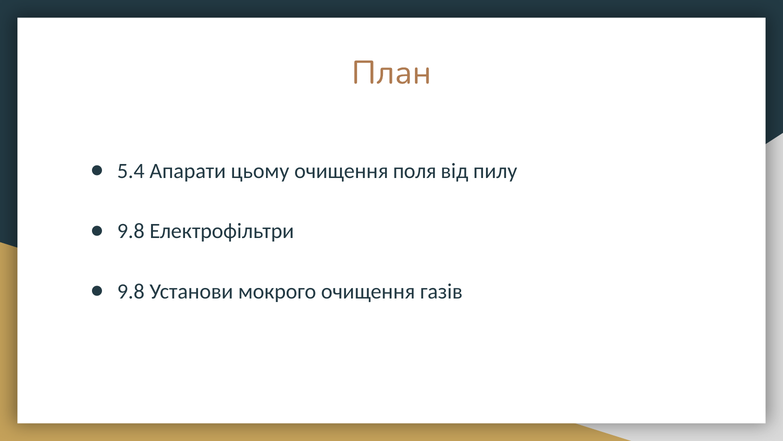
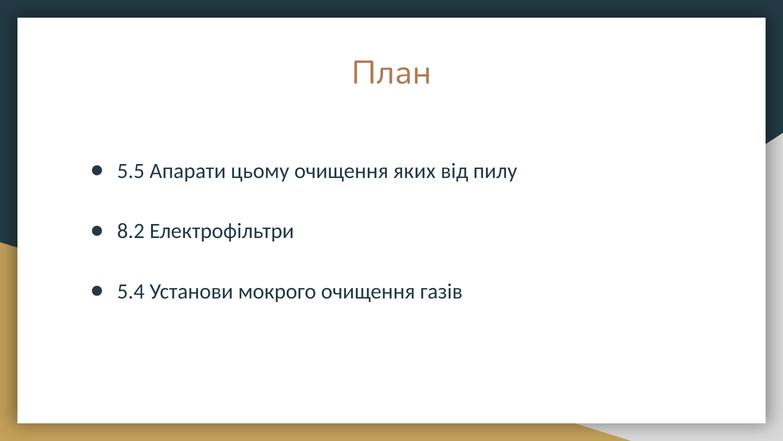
5.4: 5.4 -> 5.5
поля: поля -> яких
9.8 at (131, 231): 9.8 -> 8.2
9.8 at (131, 291): 9.8 -> 5.4
